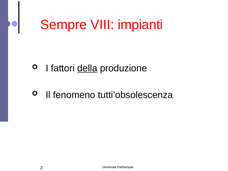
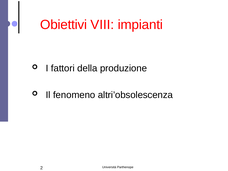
Sempre: Sempre -> Obiettivi
della underline: present -> none
tutti’obsolescenza: tutti’obsolescenza -> altri’obsolescenza
